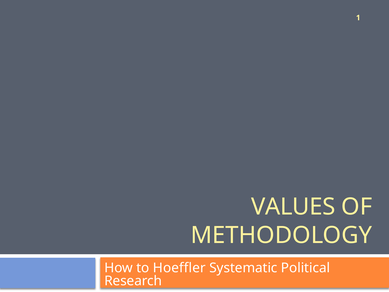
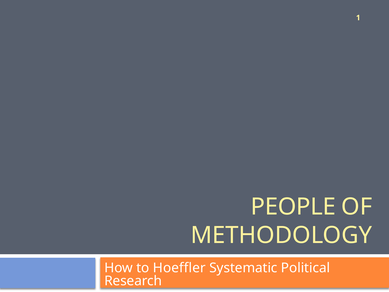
VALUES: VALUES -> PEOPLE
